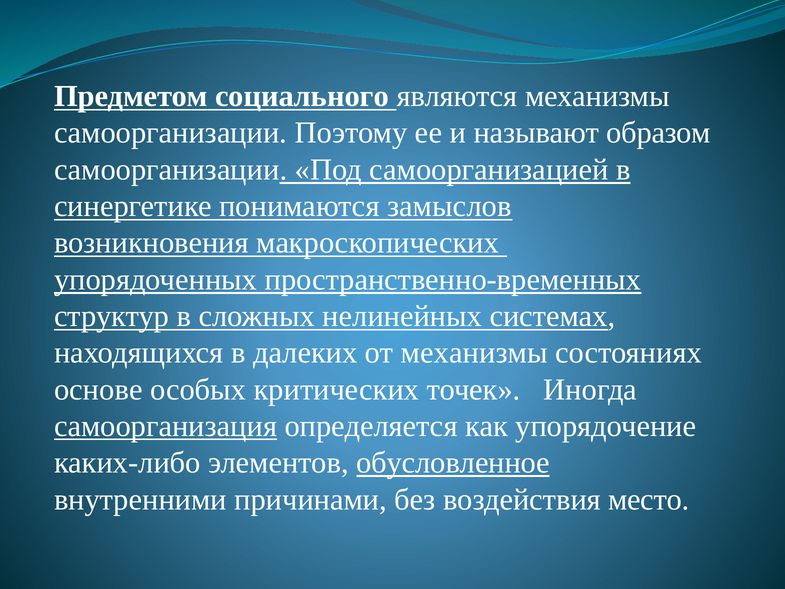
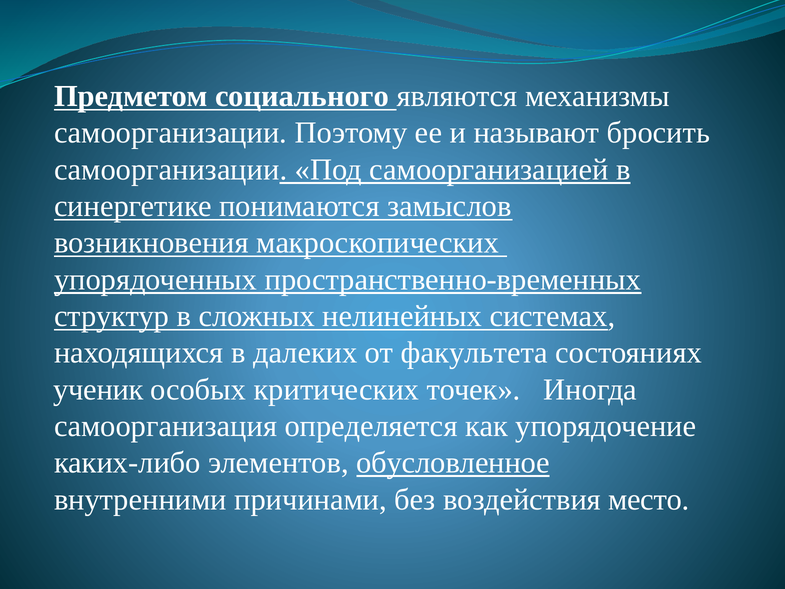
образом: образом -> бросить
от механизмы: механизмы -> факультета
основе: основе -> ученик
самоорганизация underline: present -> none
